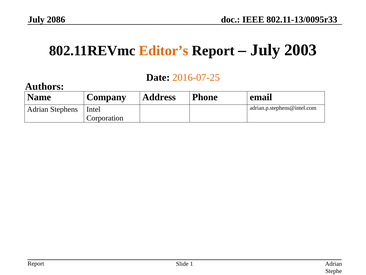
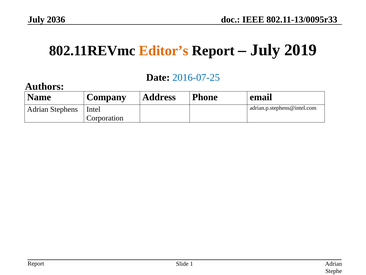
2086: 2086 -> 2036
2003: 2003 -> 2019
2016-07-25 colour: orange -> blue
